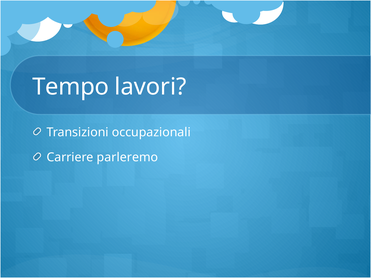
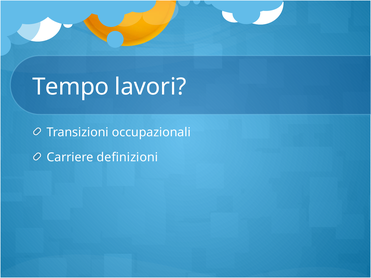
parleremo: parleremo -> definizioni
